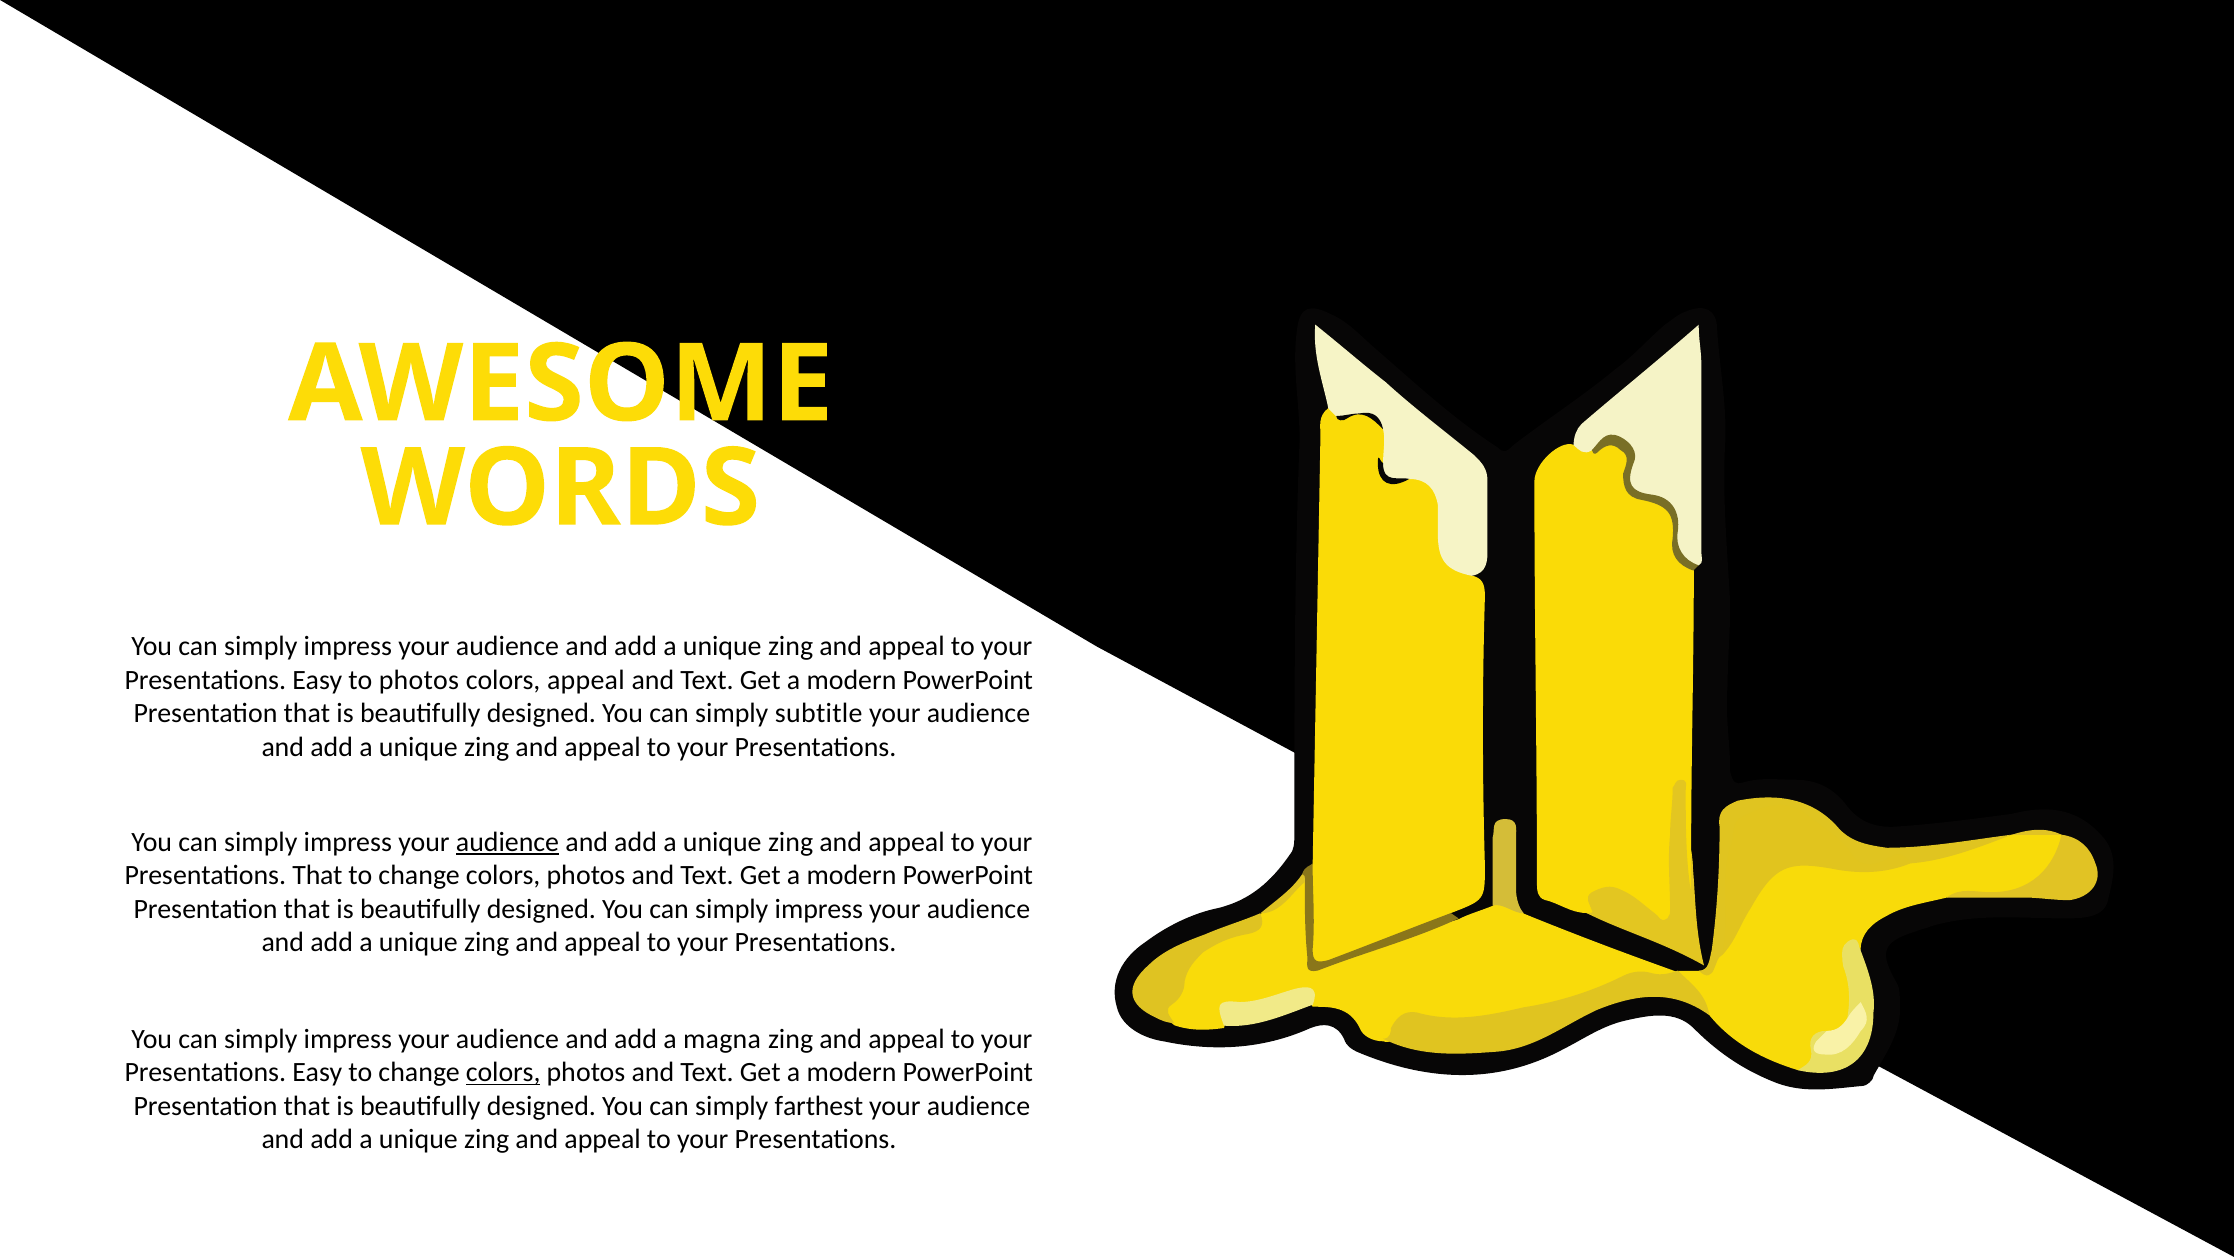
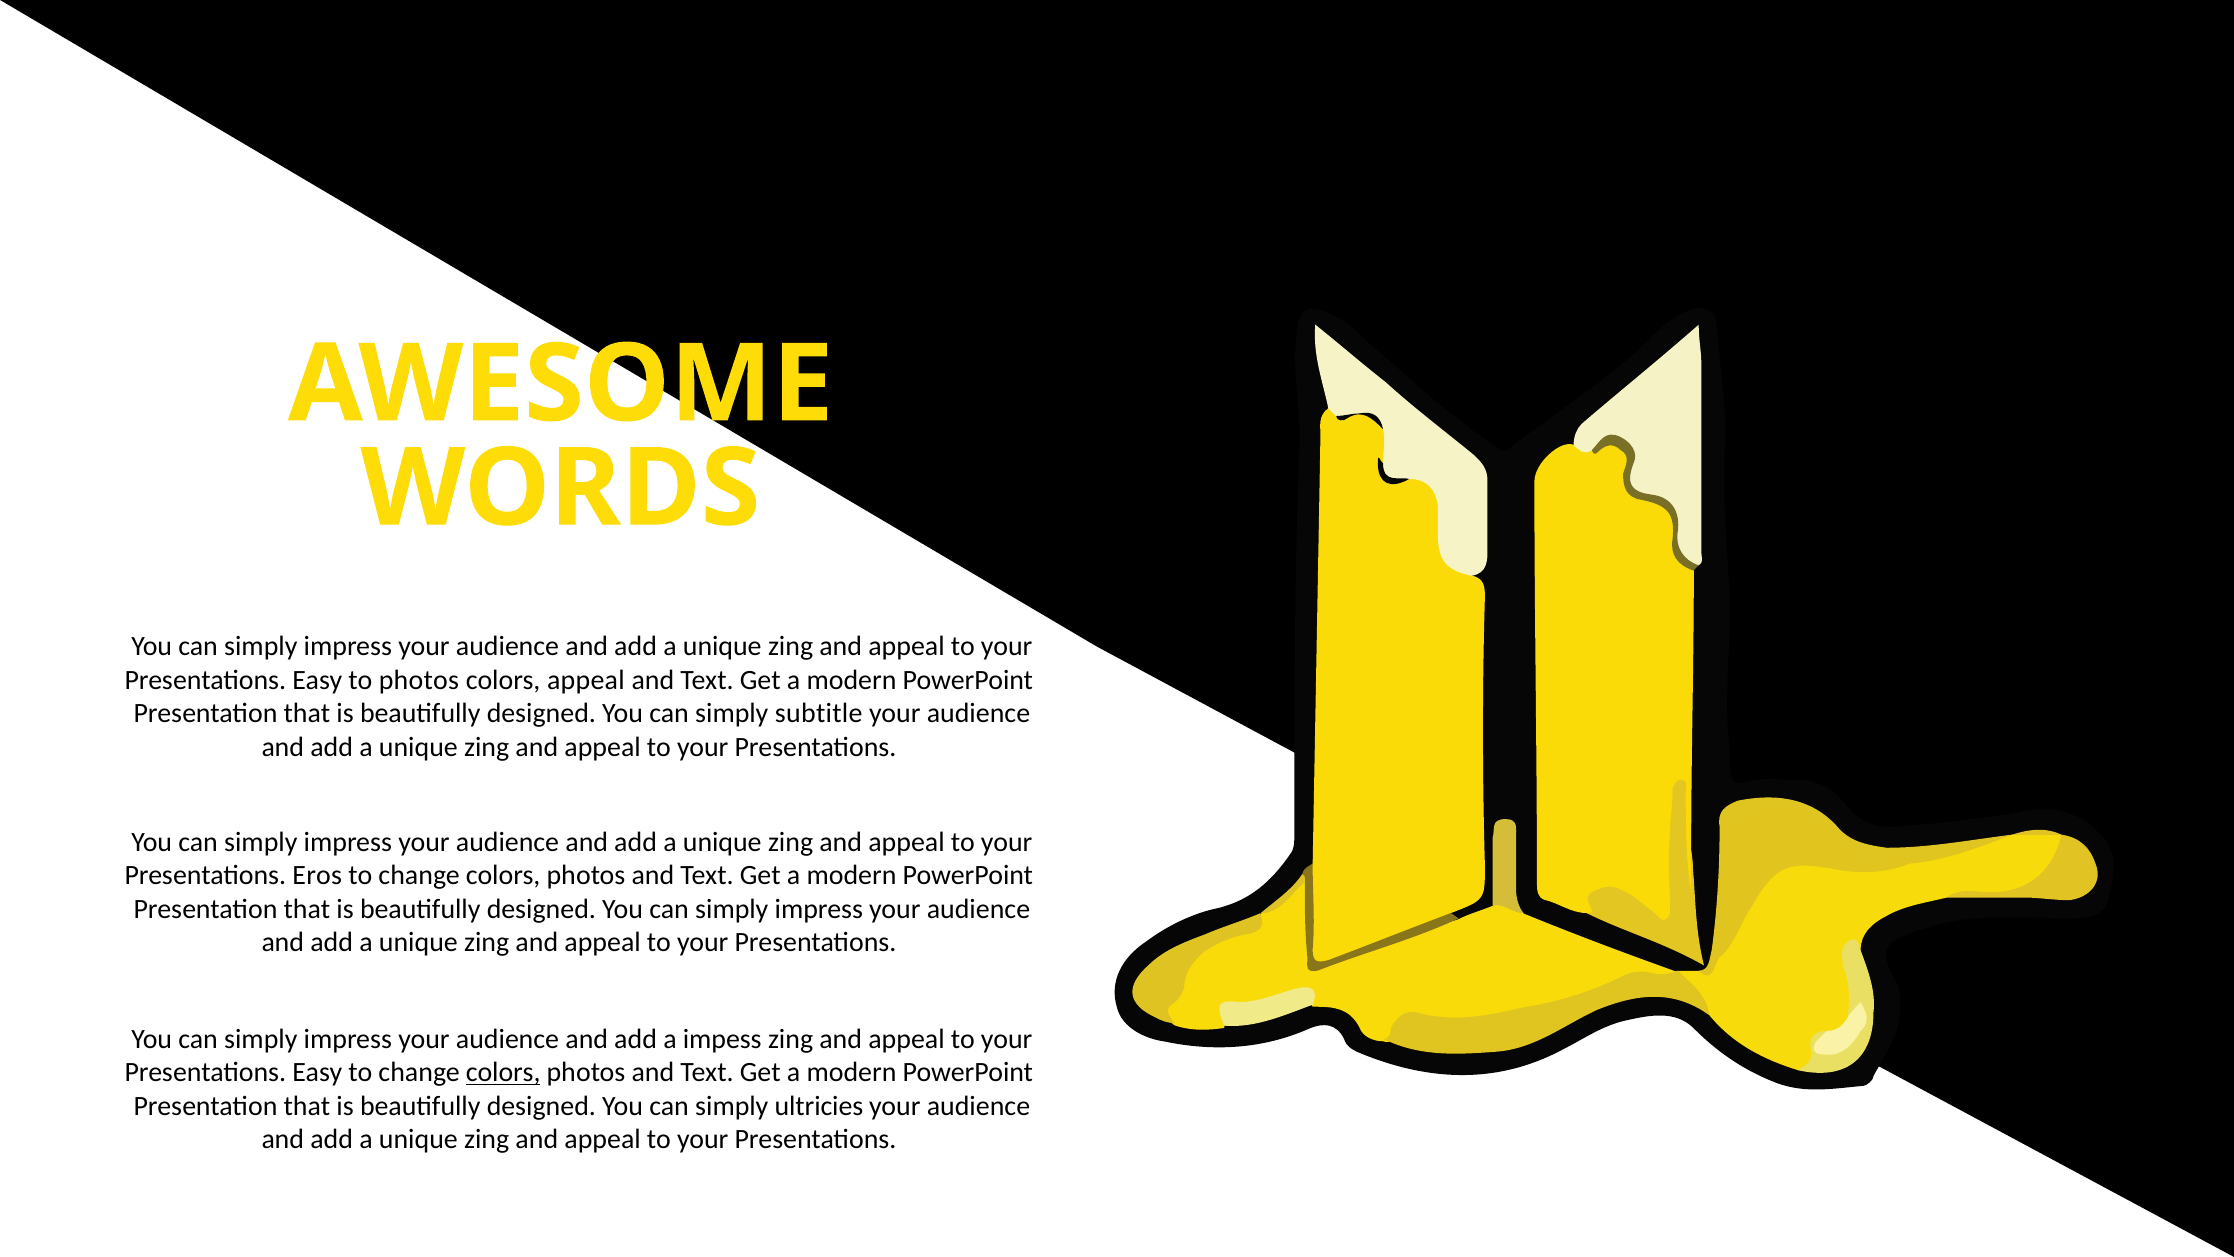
audience at (508, 842) underline: present -> none
Presentations That: That -> Eros
magna: magna -> impess
farthest: farthest -> ultricies
